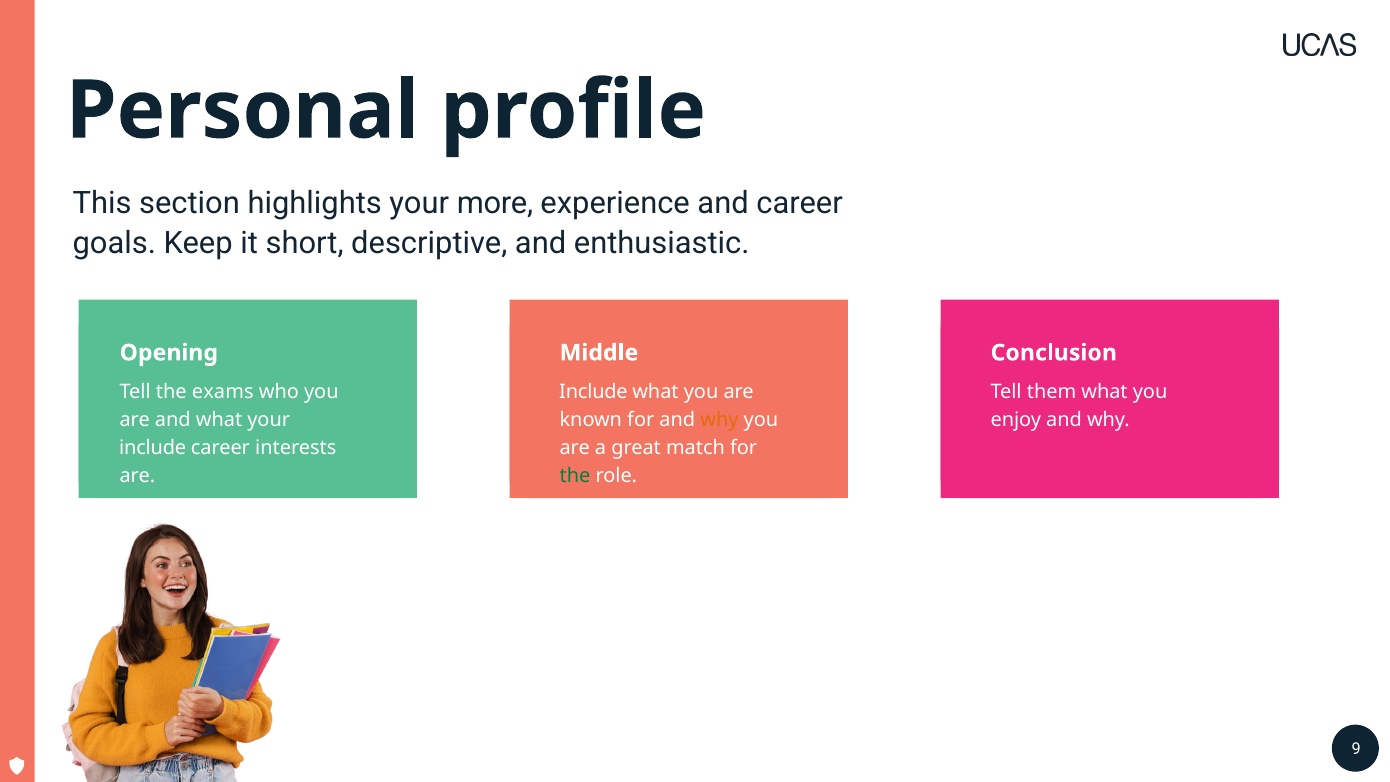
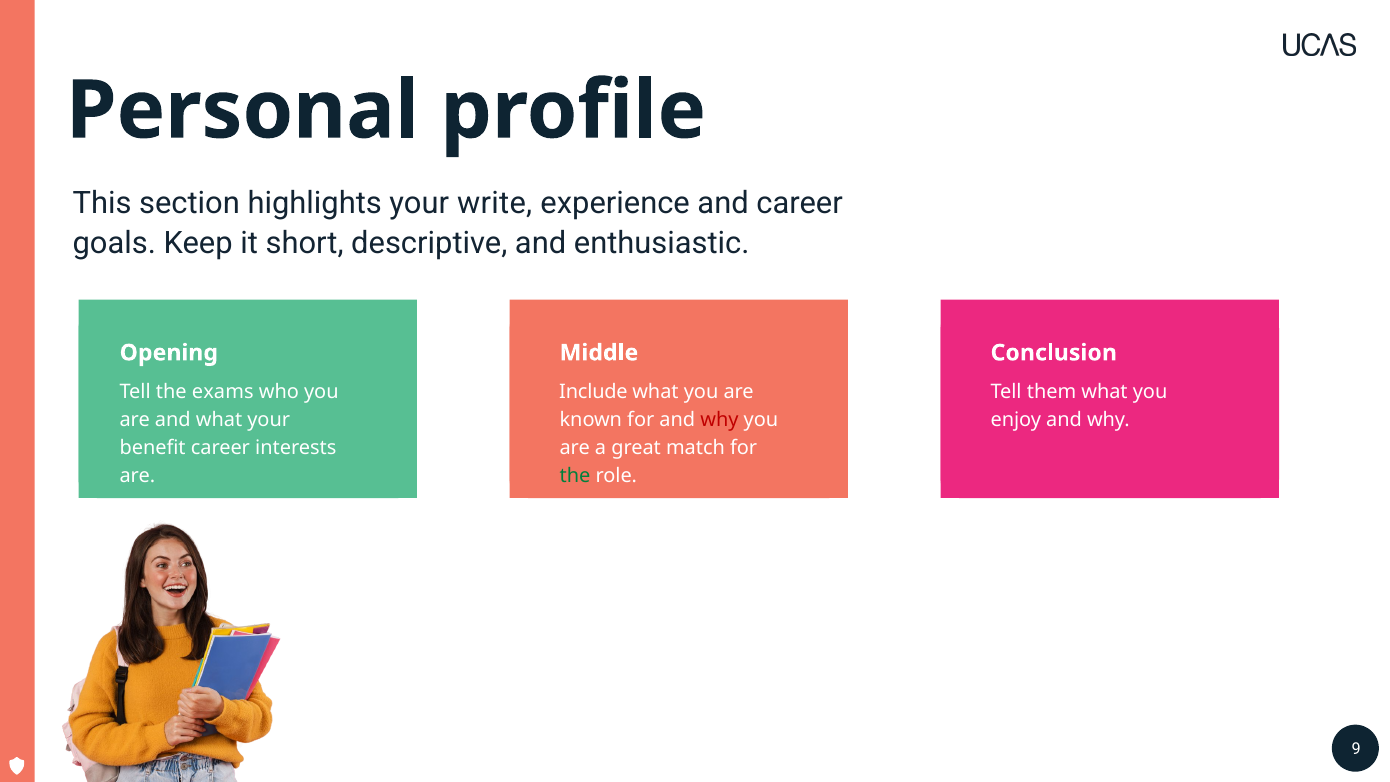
more: more -> write
why at (720, 420) colour: orange -> red
include at (153, 448): include -> benefit
